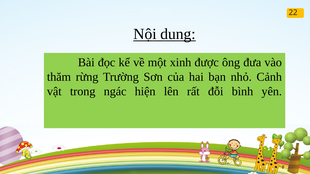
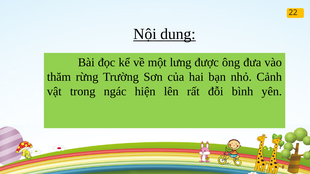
xinh: xinh -> lưng
